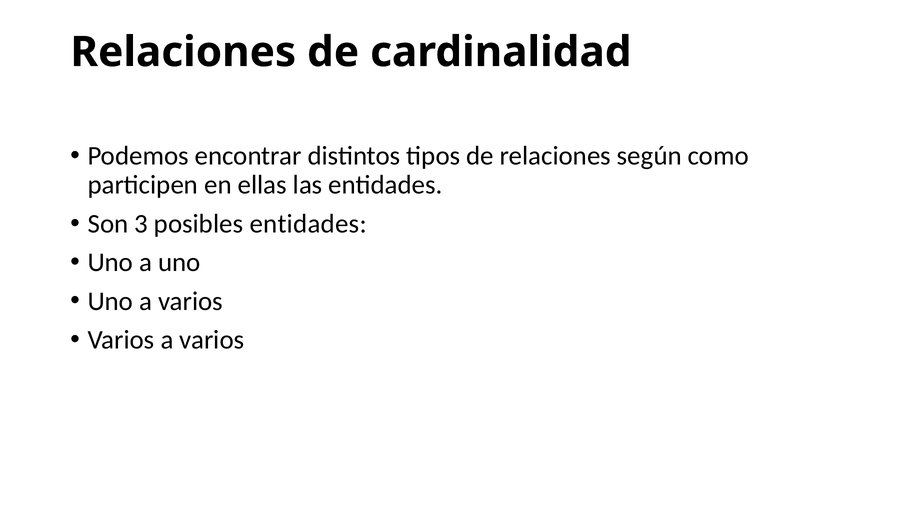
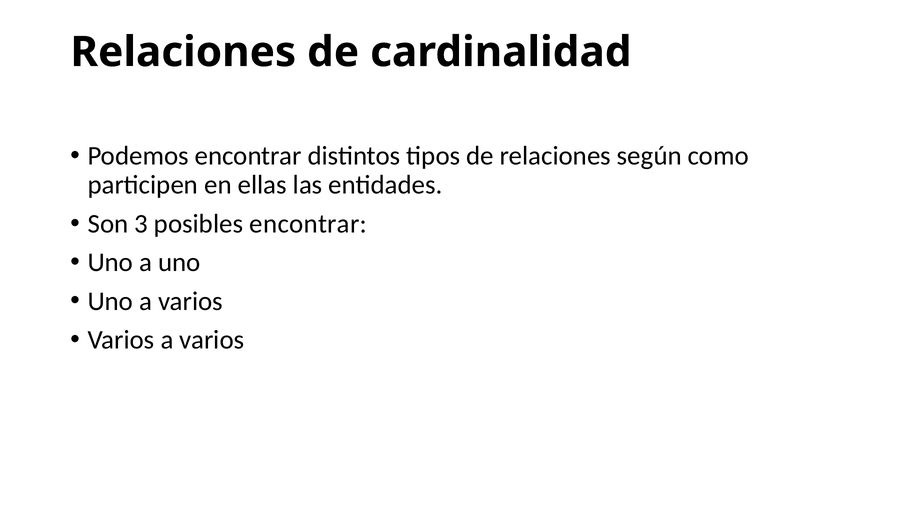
posibles entidades: entidades -> encontrar
